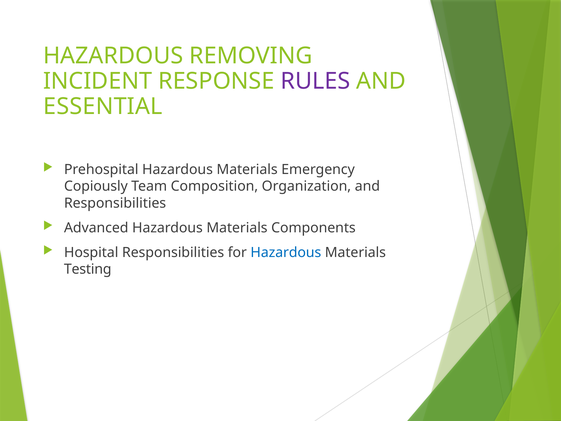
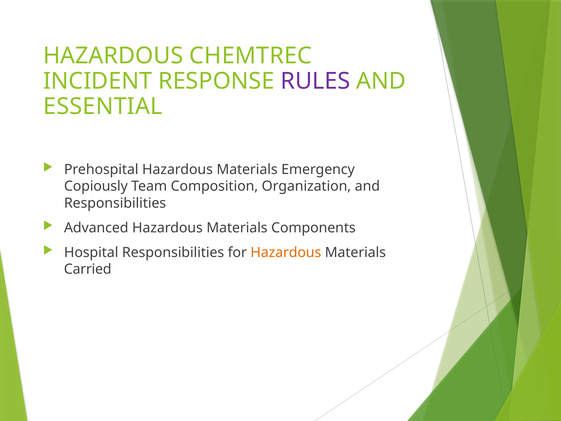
REMOVING: REMOVING -> CHEMTREC
Hazardous at (286, 252) colour: blue -> orange
Testing: Testing -> Carried
